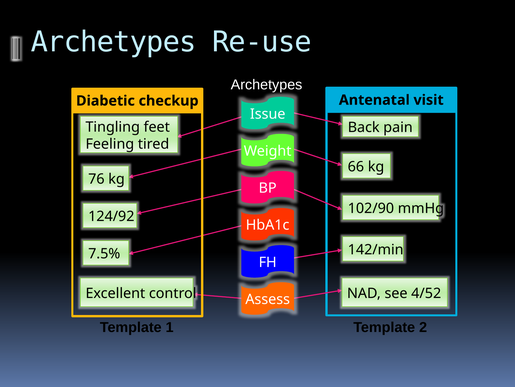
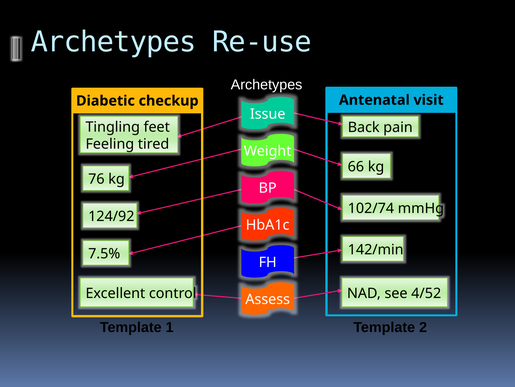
102/90: 102/90 -> 102/74
